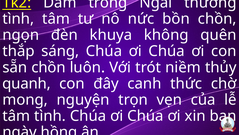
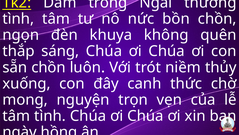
quanh: quanh -> xuống
